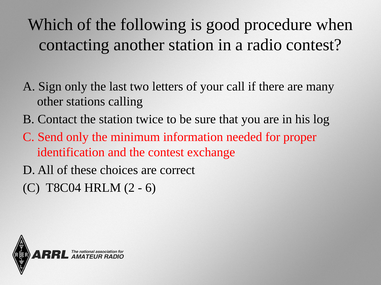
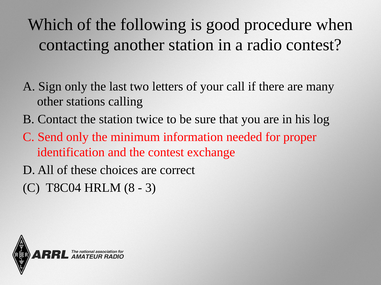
2: 2 -> 8
6: 6 -> 3
